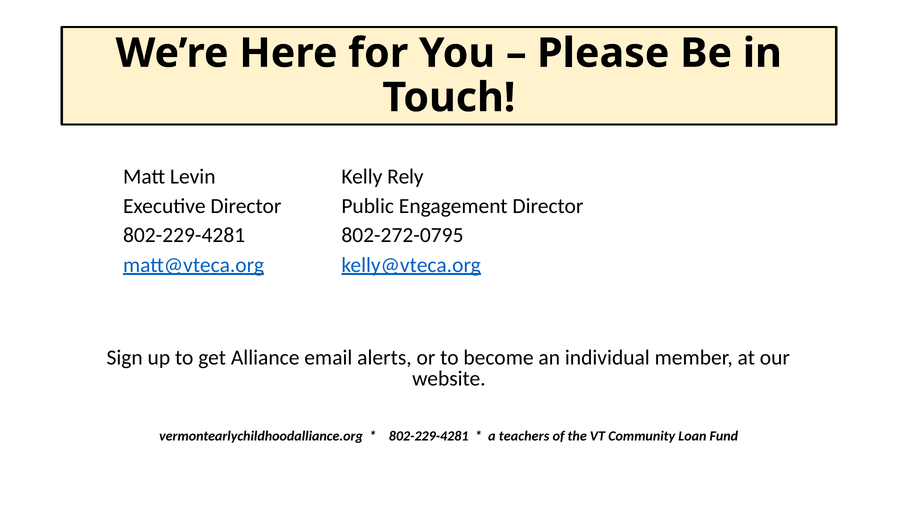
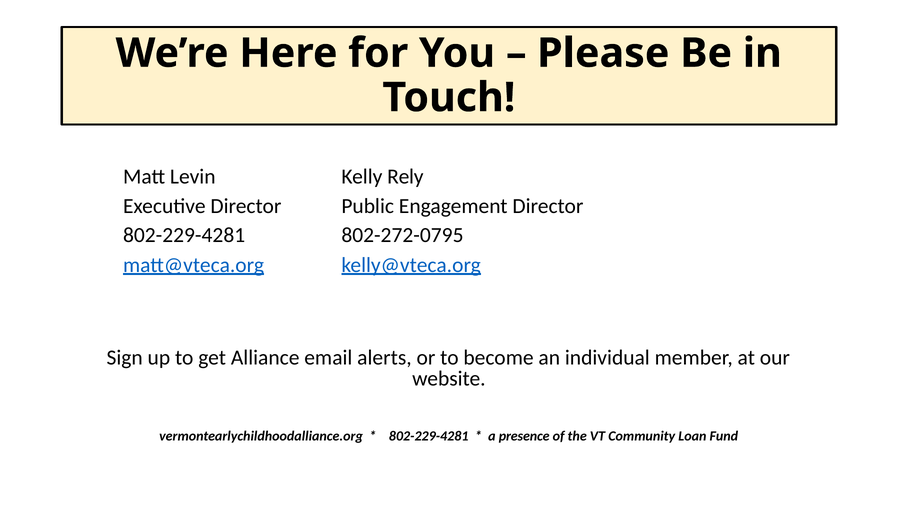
teachers: teachers -> presence
